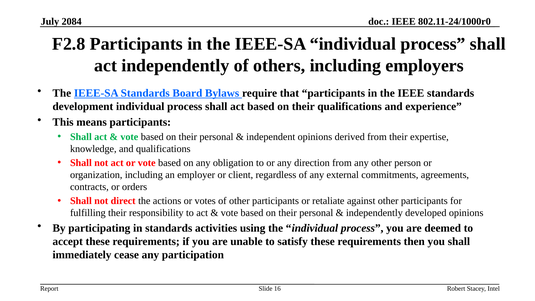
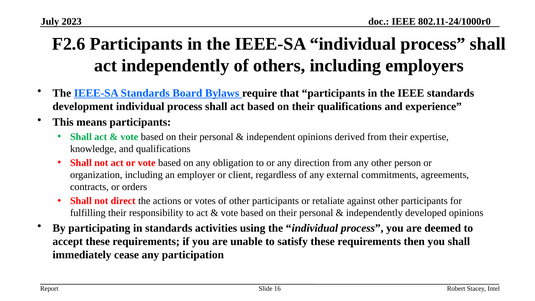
2084: 2084 -> 2023
F2.8: F2.8 -> F2.6
